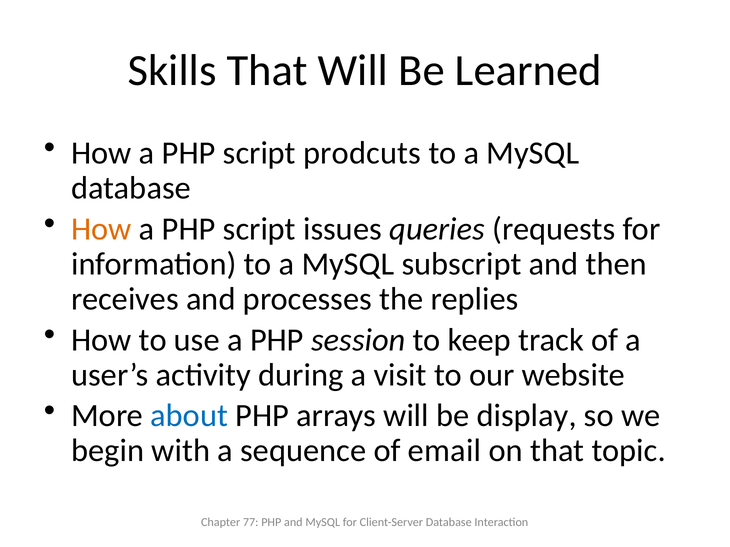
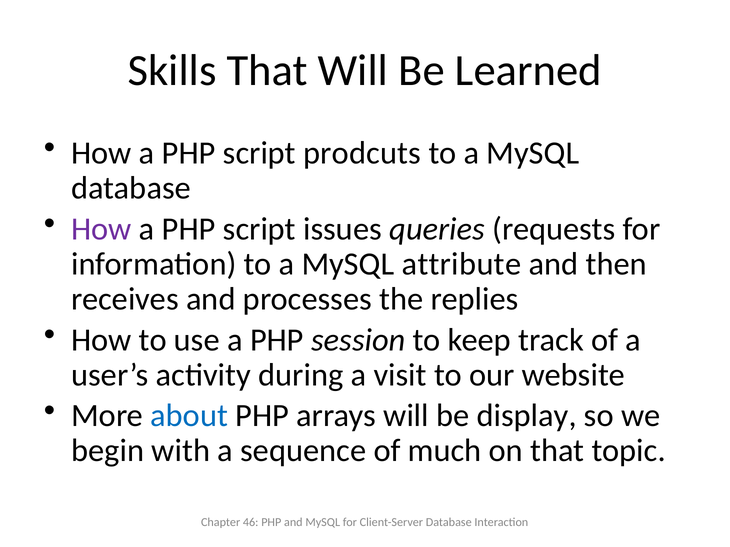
How at (101, 229) colour: orange -> purple
subscript: subscript -> attribute
email: email -> much
77: 77 -> 46
